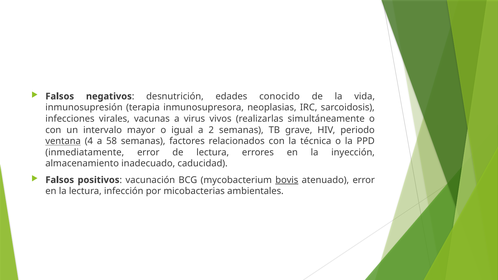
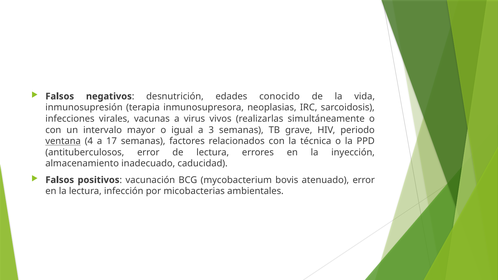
2: 2 -> 3
58: 58 -> 17
inmediatamente: inmediatamente -> antituberculosos
bovis underline: present -> none
